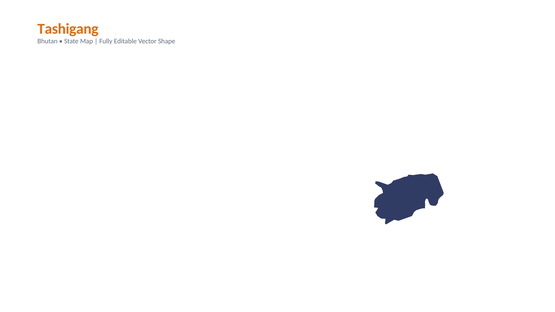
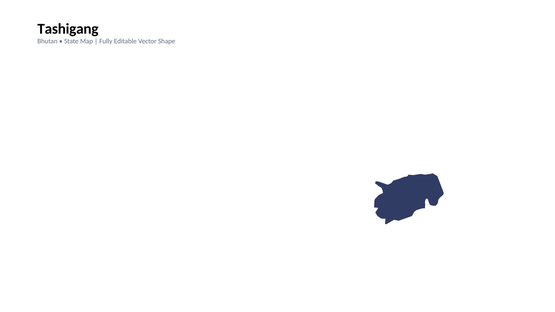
Tashigang colour: orange -> black
